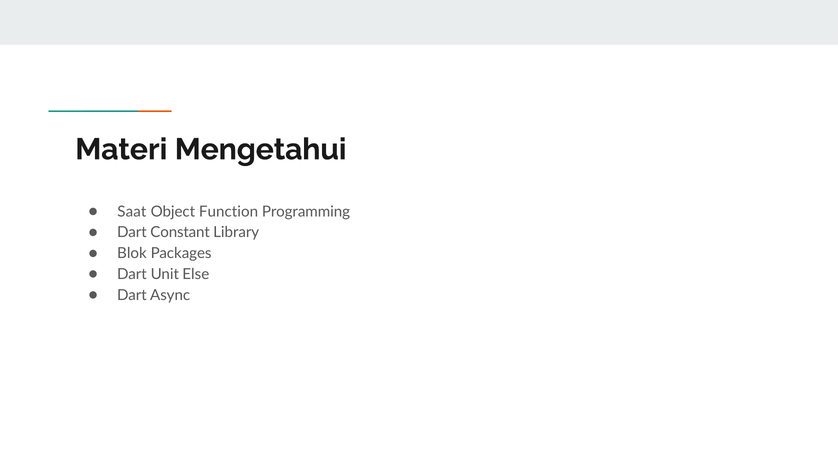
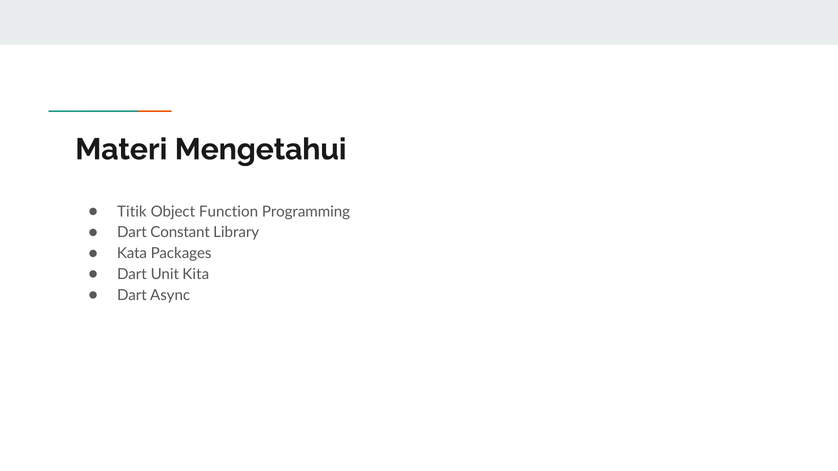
Saat: Saat -> Titik
Blok: Blok -> Kata
Else: Else -> Kita
